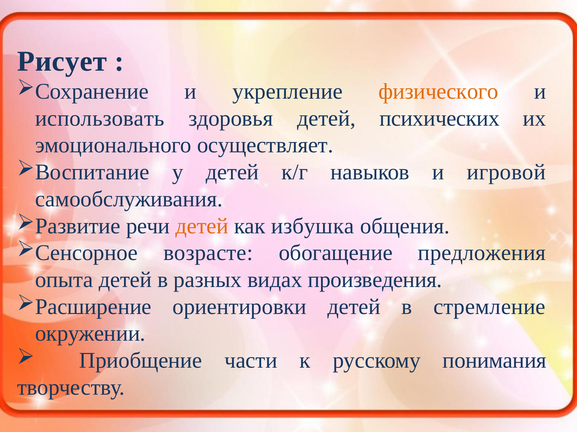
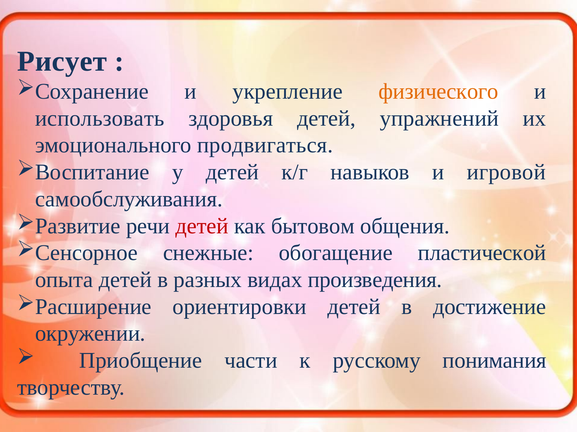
психических: психических -> упражнений
осуществляет: осуществляет -> продвигаться
детей at (202, 226) colour: orange -> red
избушка: избушка -> бытовом
возрасте: возрасте -> снежные
предложения: предложения -> пластической
стремление: стремление -> достижение
